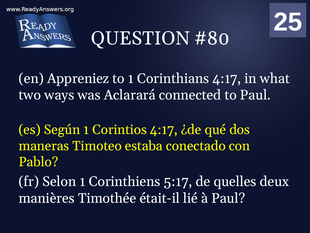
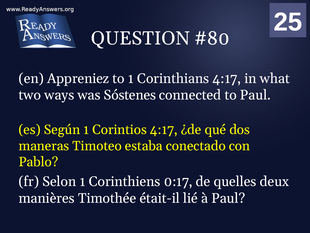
Aclarará: Aclarará -> Sóstenes
5:17: 5:17 -> 0:17
